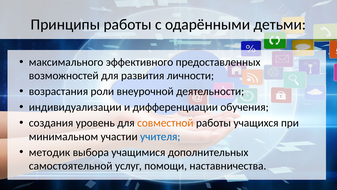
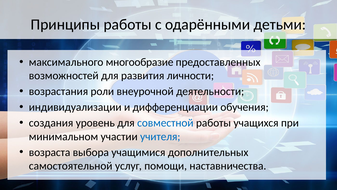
эффективного: эффективного -> многообразие
совместной colour: orange -> blue
методик: методик -> возраста
